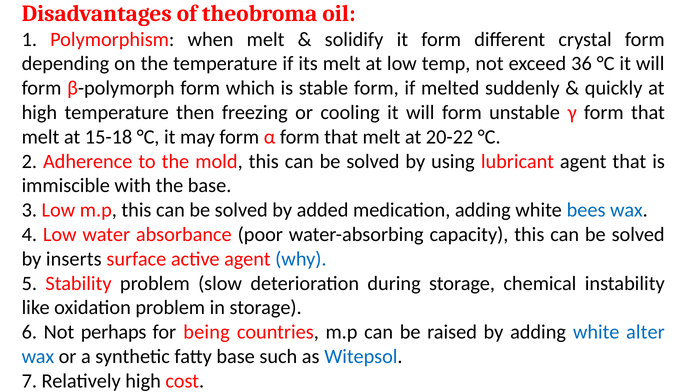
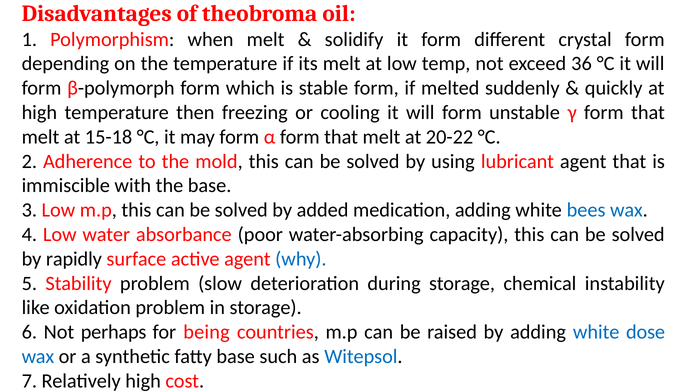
inserts: inserts -> rapidly
alter: alter -> dose
